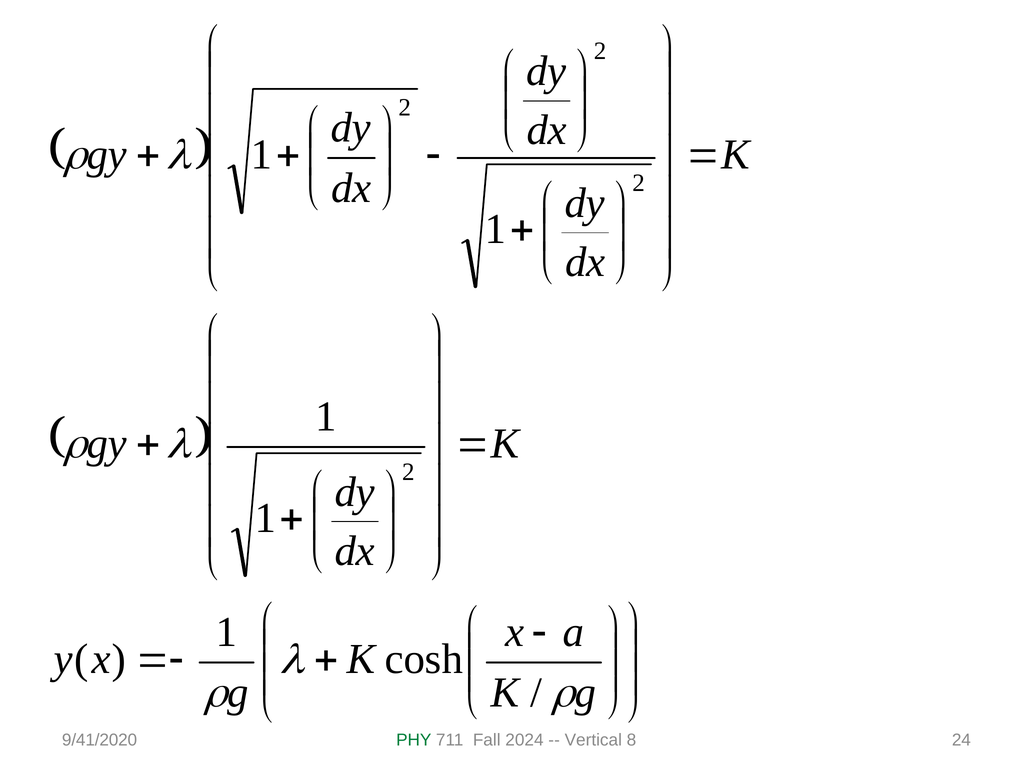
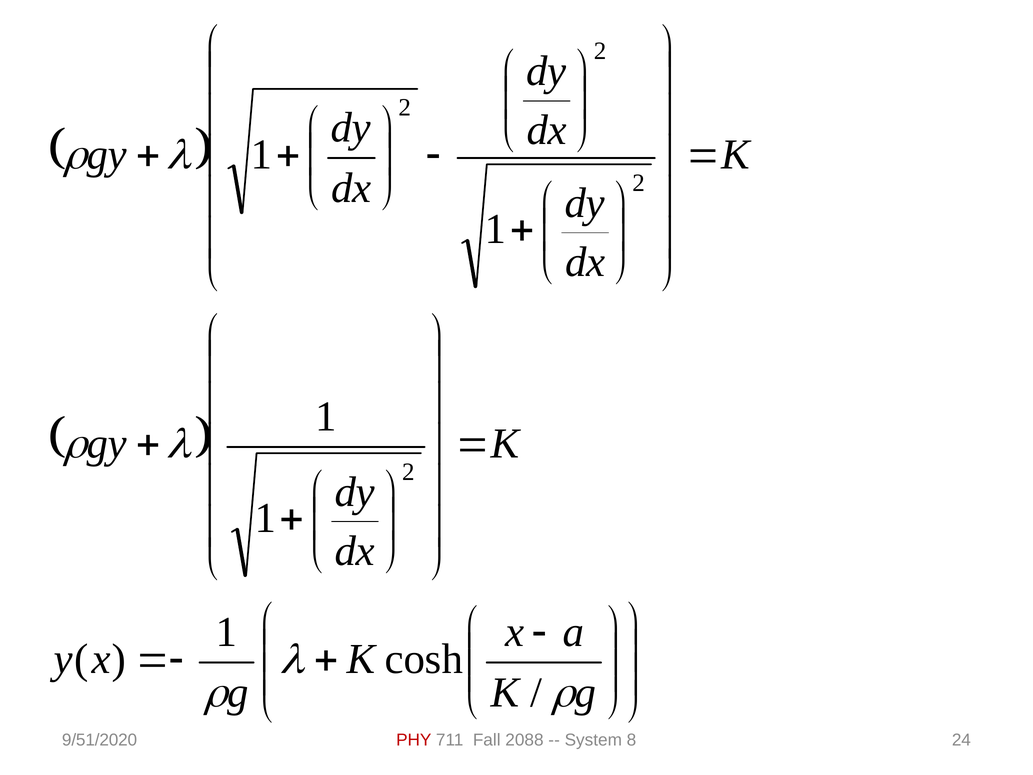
9/41/2020: 9/41/2020 -> 9/51/2020
PHY colour: green -> red
2024: 2024 -> 2088
Vertical: Vertical -> System
